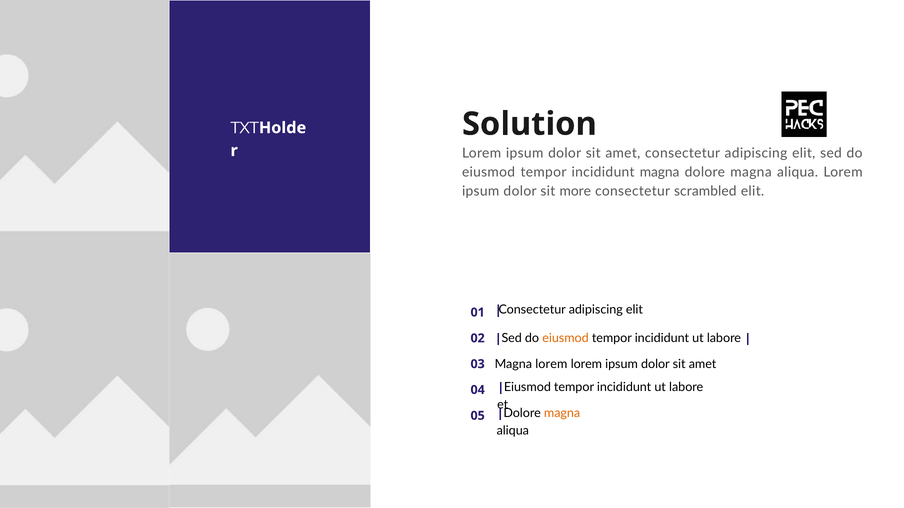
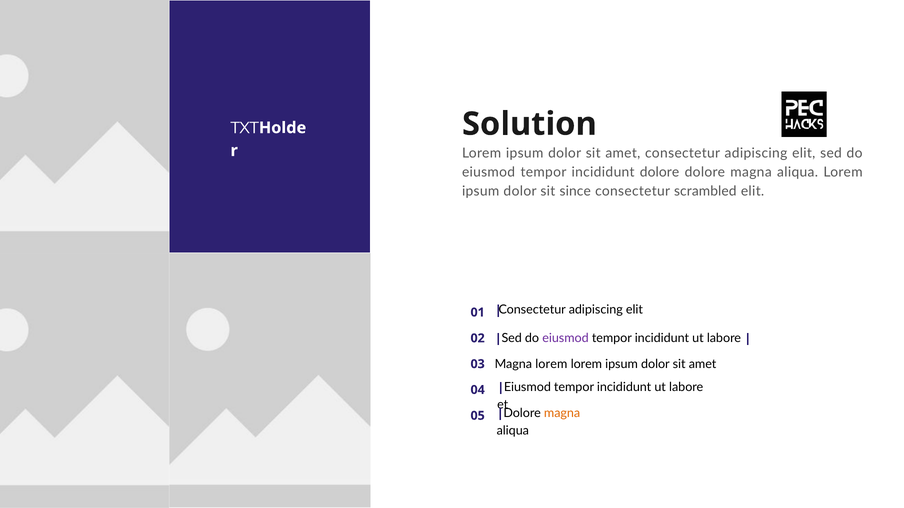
incididunt magna: magna -> dolore
more: more -> since
eiusmod at (566, 339) colour: orange -> purple
